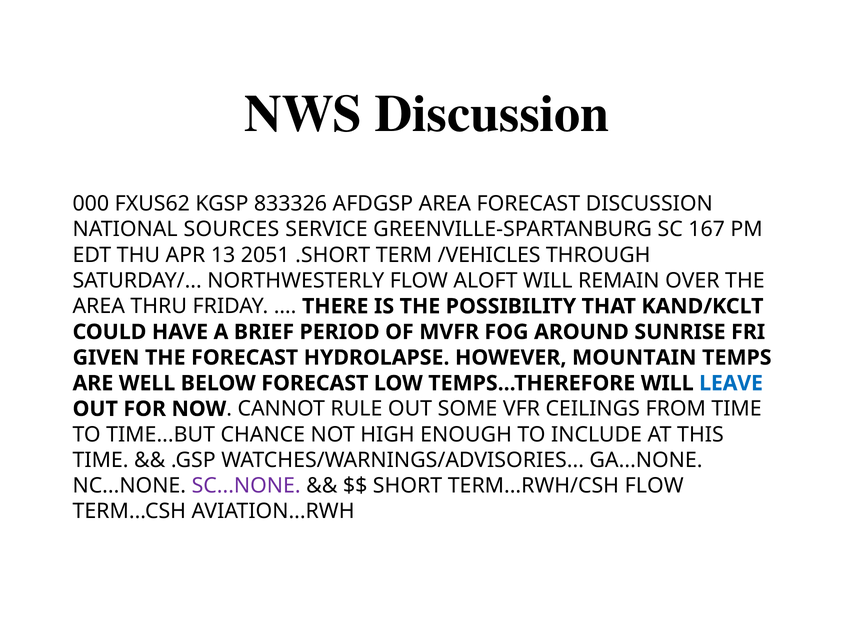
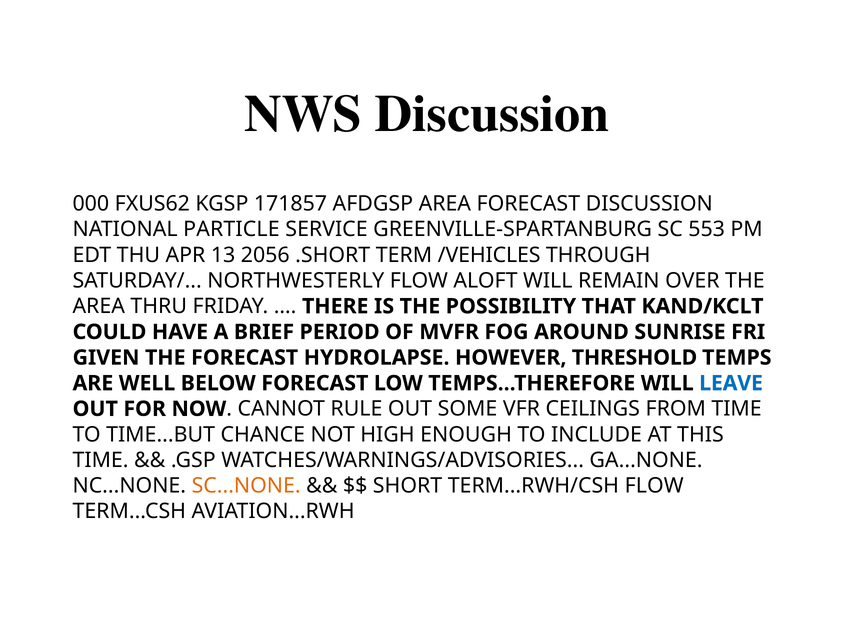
833326: 833326 -> 171857
SOURCES: SOURCES -> PARTICLE
167: 167 -> 553
2051: 2051 -> 2056
MOUNTAIN: MOUNTAIN -> THRESHOLD
SC...NONE colour: purple -> orange
